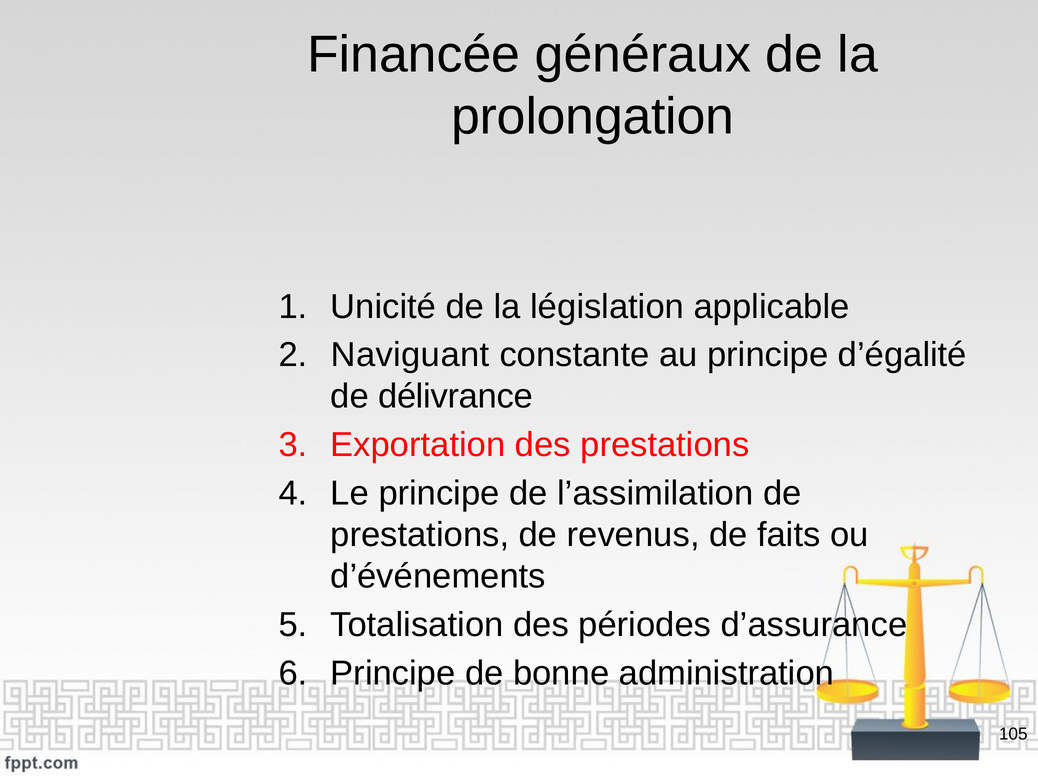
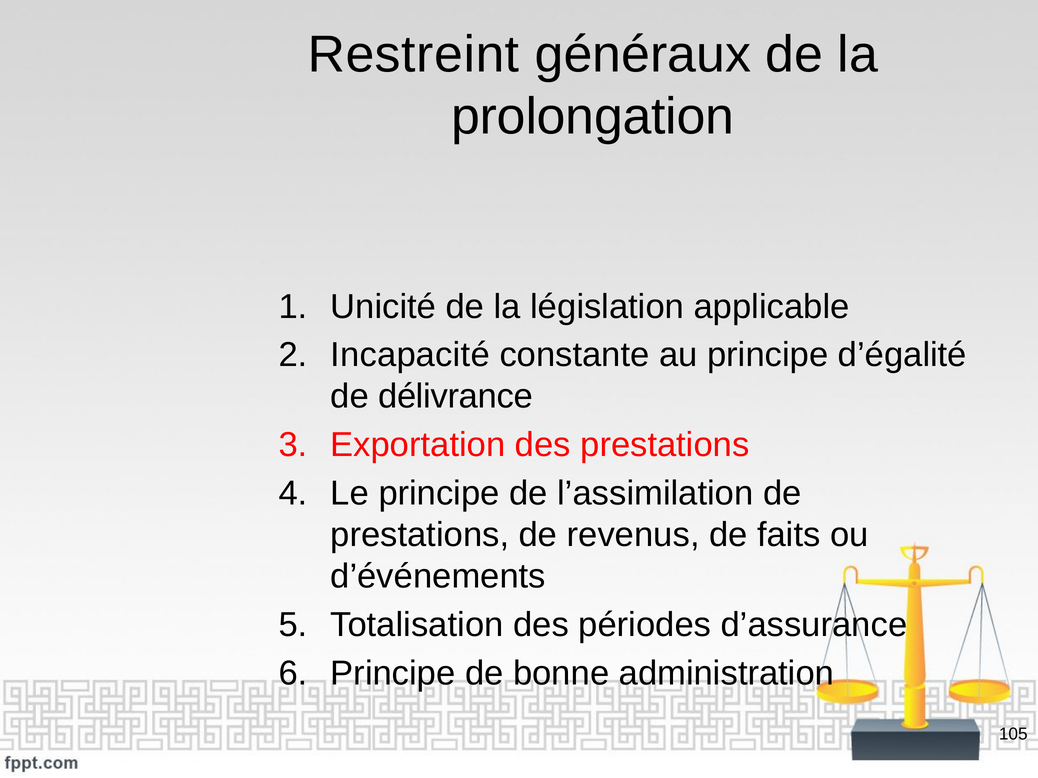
Financée: Financée -> Restreint
Naviguant: Naviguant -> Incapacité
